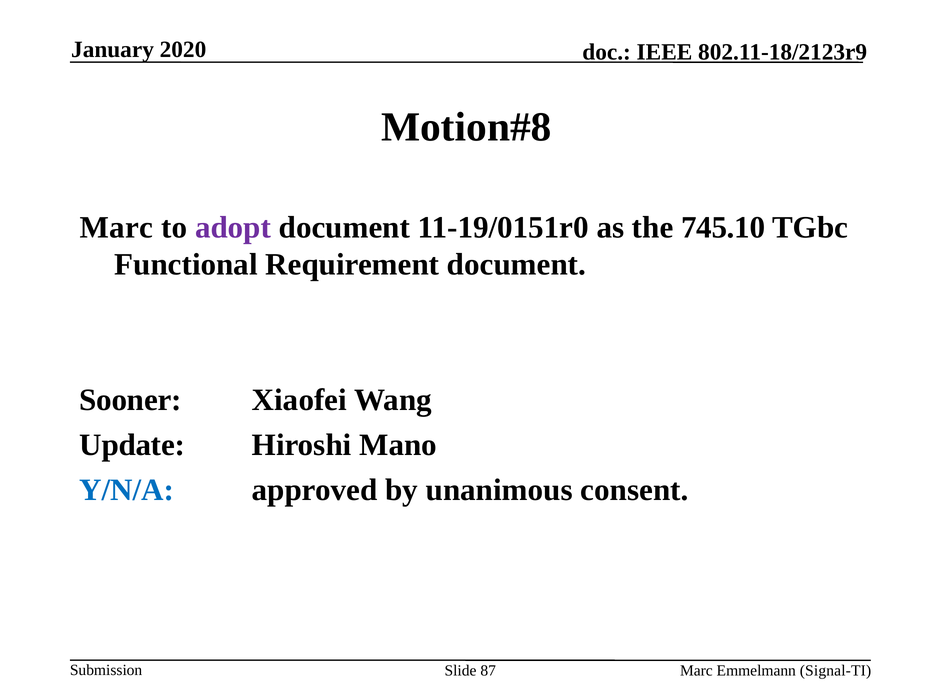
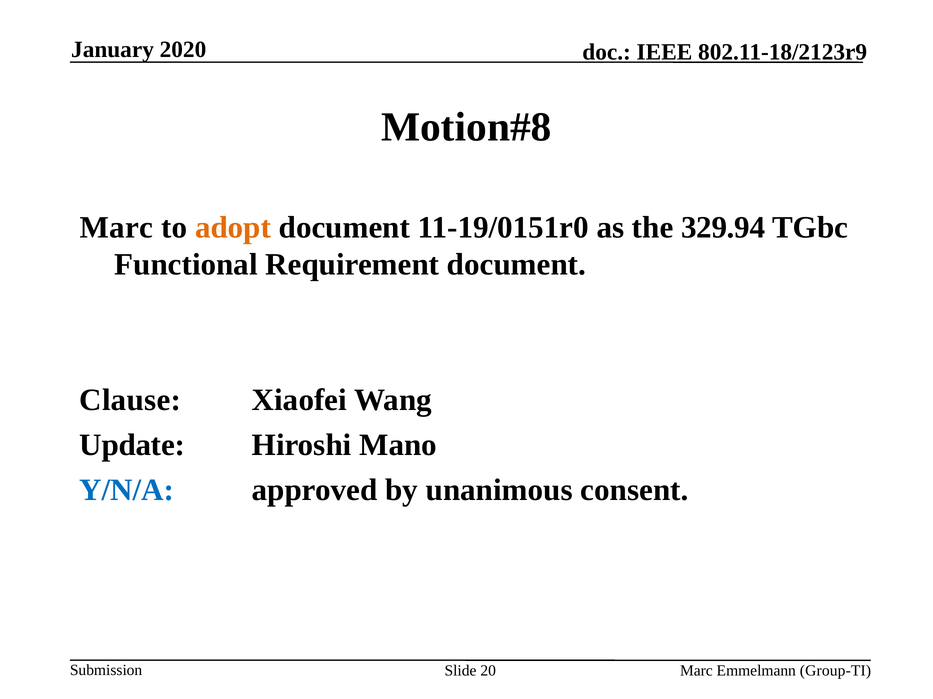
adopt colour: purple -> orange
745.10: 745.10 -> 329.94
Sooner: Sooner -> Clause
87: 87 -> 20
Signal-TI: Signal-TI -> Group-TI
